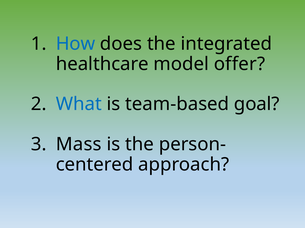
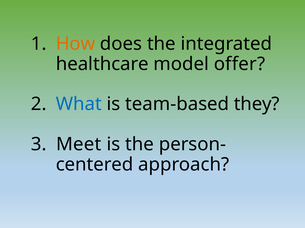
How colour: blue -> orange
goal: goal -> they
Mass: Mass -> Meet
